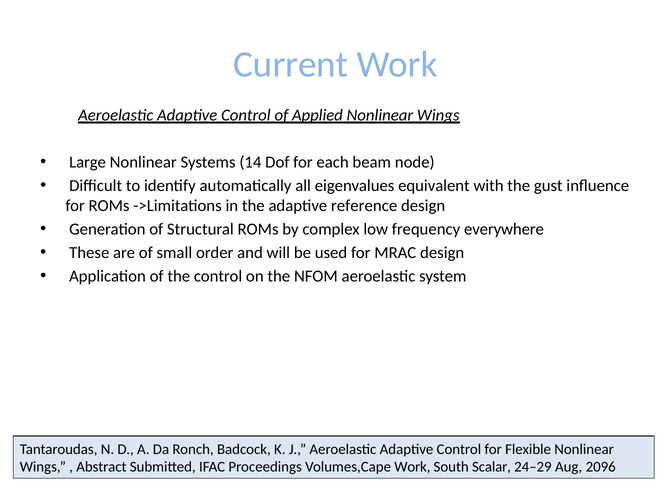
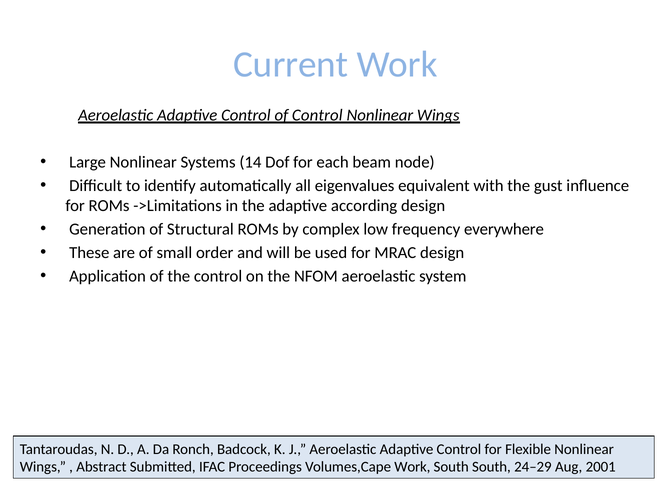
of Applied: Applied -> Control
reference: reference -> according
South Scalar: Scalar -> South
2096: 2096 -> 2001
